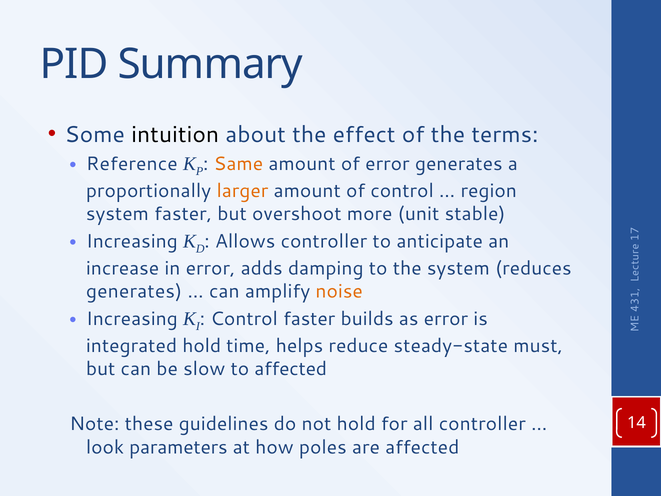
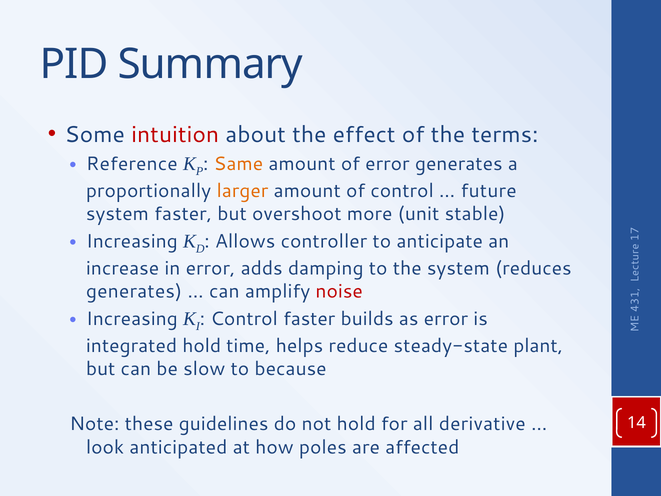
intuition colour: black -> red
region: region -> future
noise colour: orange -> red
must: must -> plant
to affected: affected -> because
all controller: controller -> derivative
parameters: parameters -> anticipated
